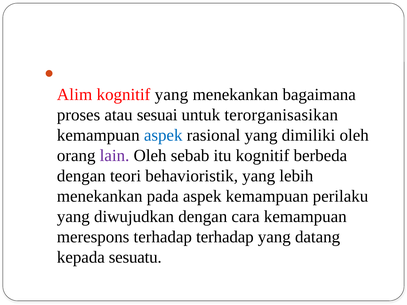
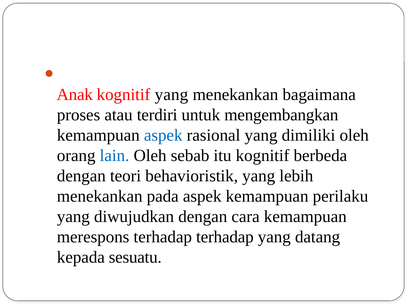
Alim: Alim -> Anak
sesuai: sesuai -> terdiri
terorganisasikan: terorganisasikan -> mengembangkan
lain colour: purple -> blue
